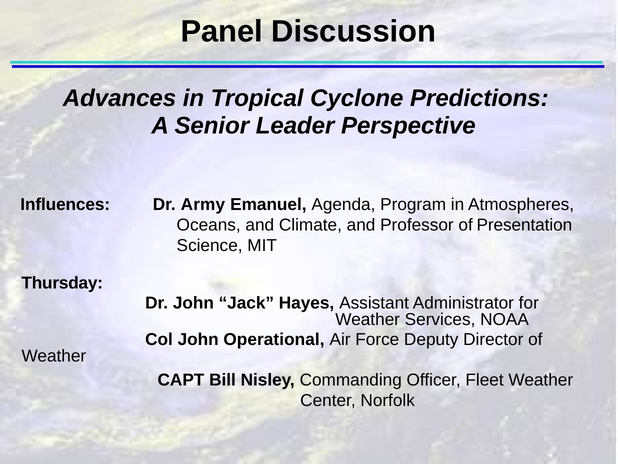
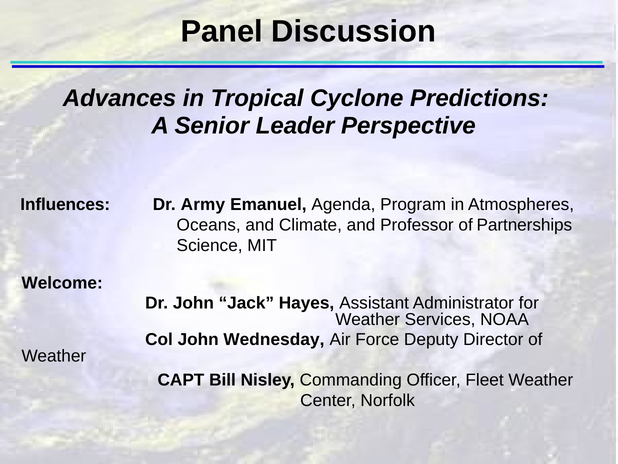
Presentation: Presentation -> Partnerships
Thursday: Thursday -> Welcome
Operational: Operational -> Wednesday
